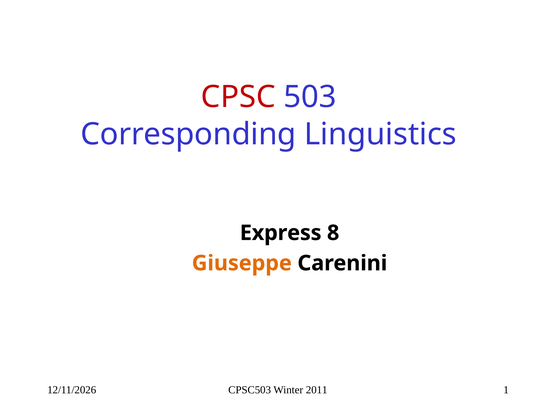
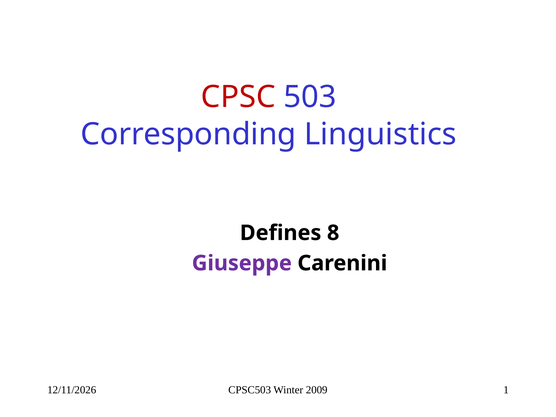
Express: Express -> Defines
Giuseppe colour: orange -> purple
2011: 2011 -> 2009
